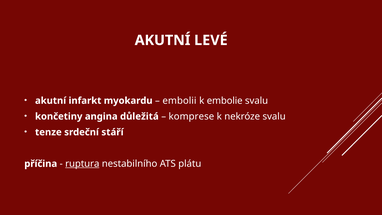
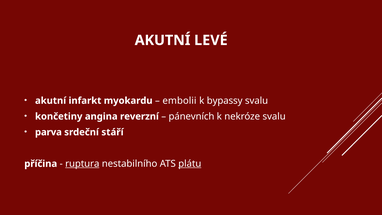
embolie: embolie -> bypassy
důležitá: důležitá -> reverzní
komprese: komprese -> pánevních
tenze: tenze -> parva
plátu underline: none -> present
